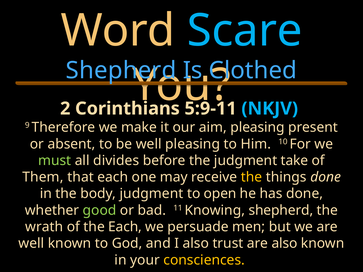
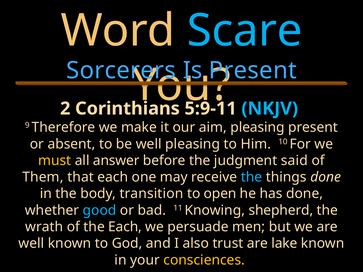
Shepherd at (121, 71): Shepherd -> Sorcerers
Clothed at (253, 71): Clothed -> Present
must colour: light green -> yellow
divides: divides -> answer
take: take -> said
the at (252, 177) colour: yellow -> light blue
body judgment: judgment -> transition
good colour: light green -> light blue
are also: also -> lake
